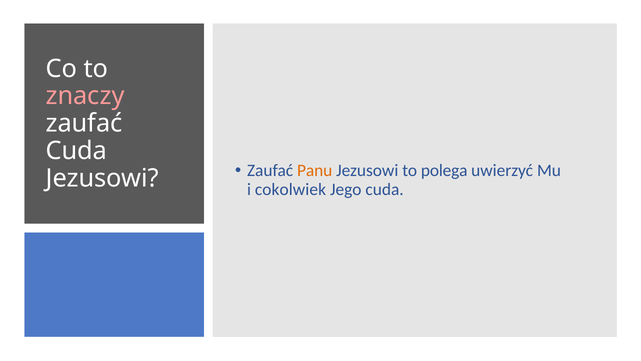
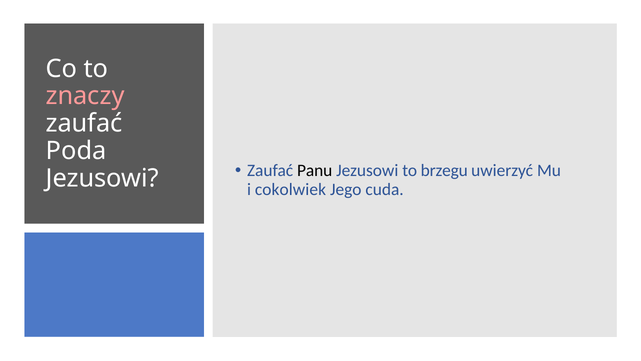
Cuda at (76, 151): Cuda -> Poda
Panu colour: orange -> black
polega: polega -> brzegu
